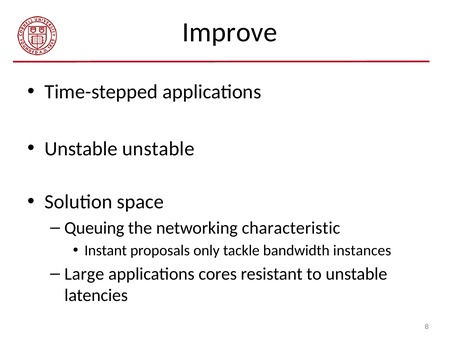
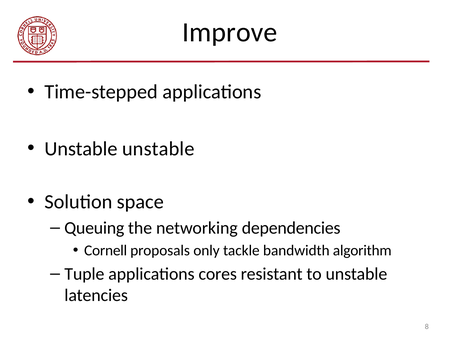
characteristic: characteristic -> dependencies
Instant: Instant -> Cornell
instances: instances -> algorithm
Large: Large -> Tuple
